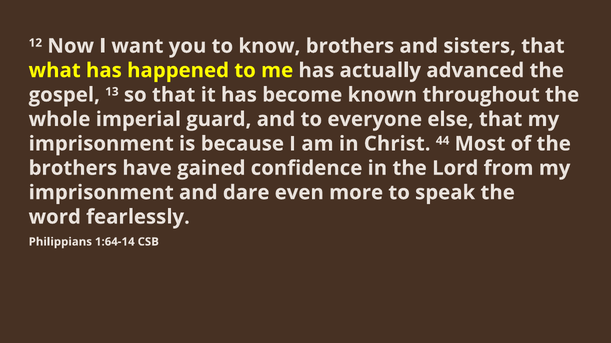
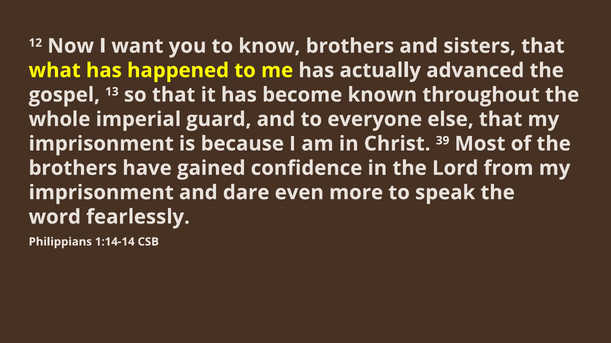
44: 44 -> 39
1:64-14: 1:64-14 -> 1:14-14
